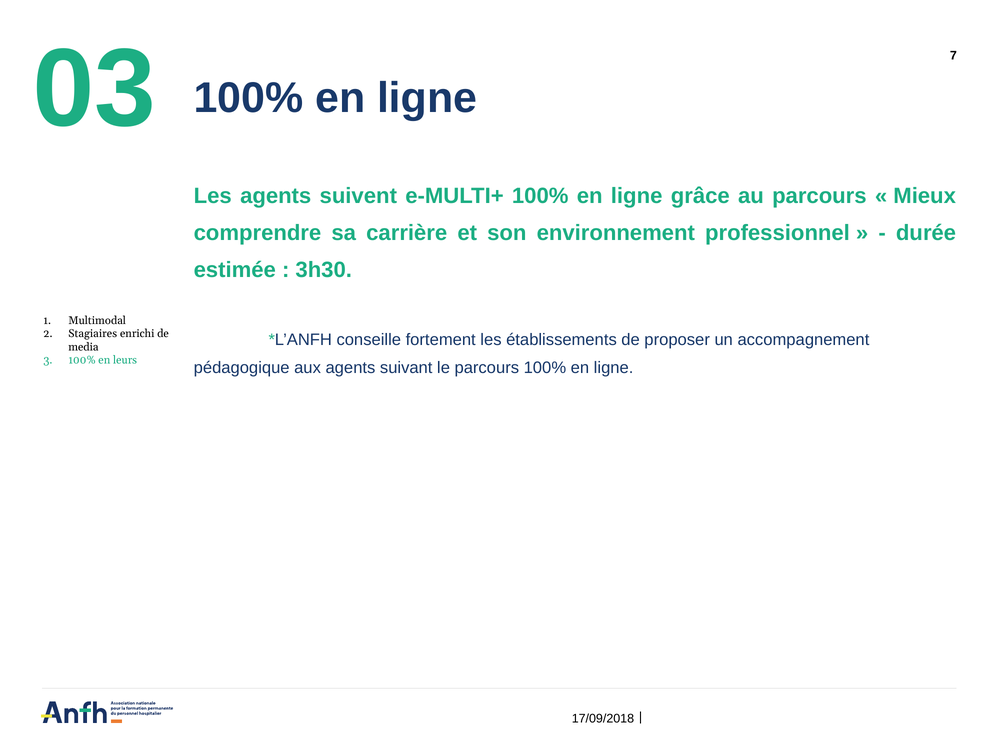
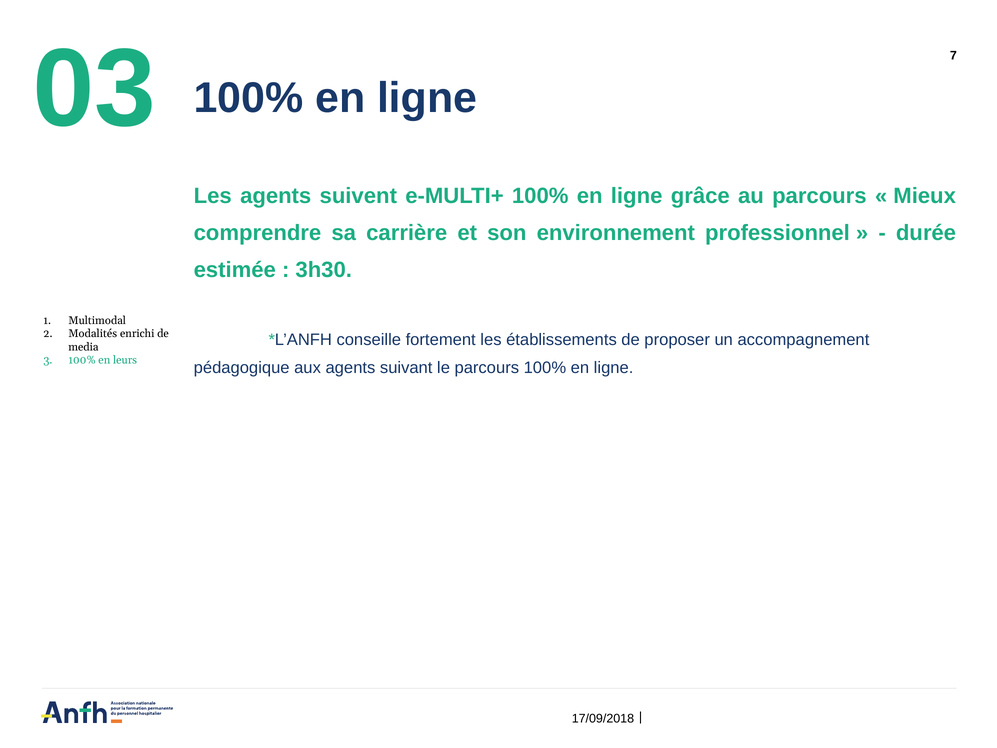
Stagiaires: Stagiaires -> Modalités
